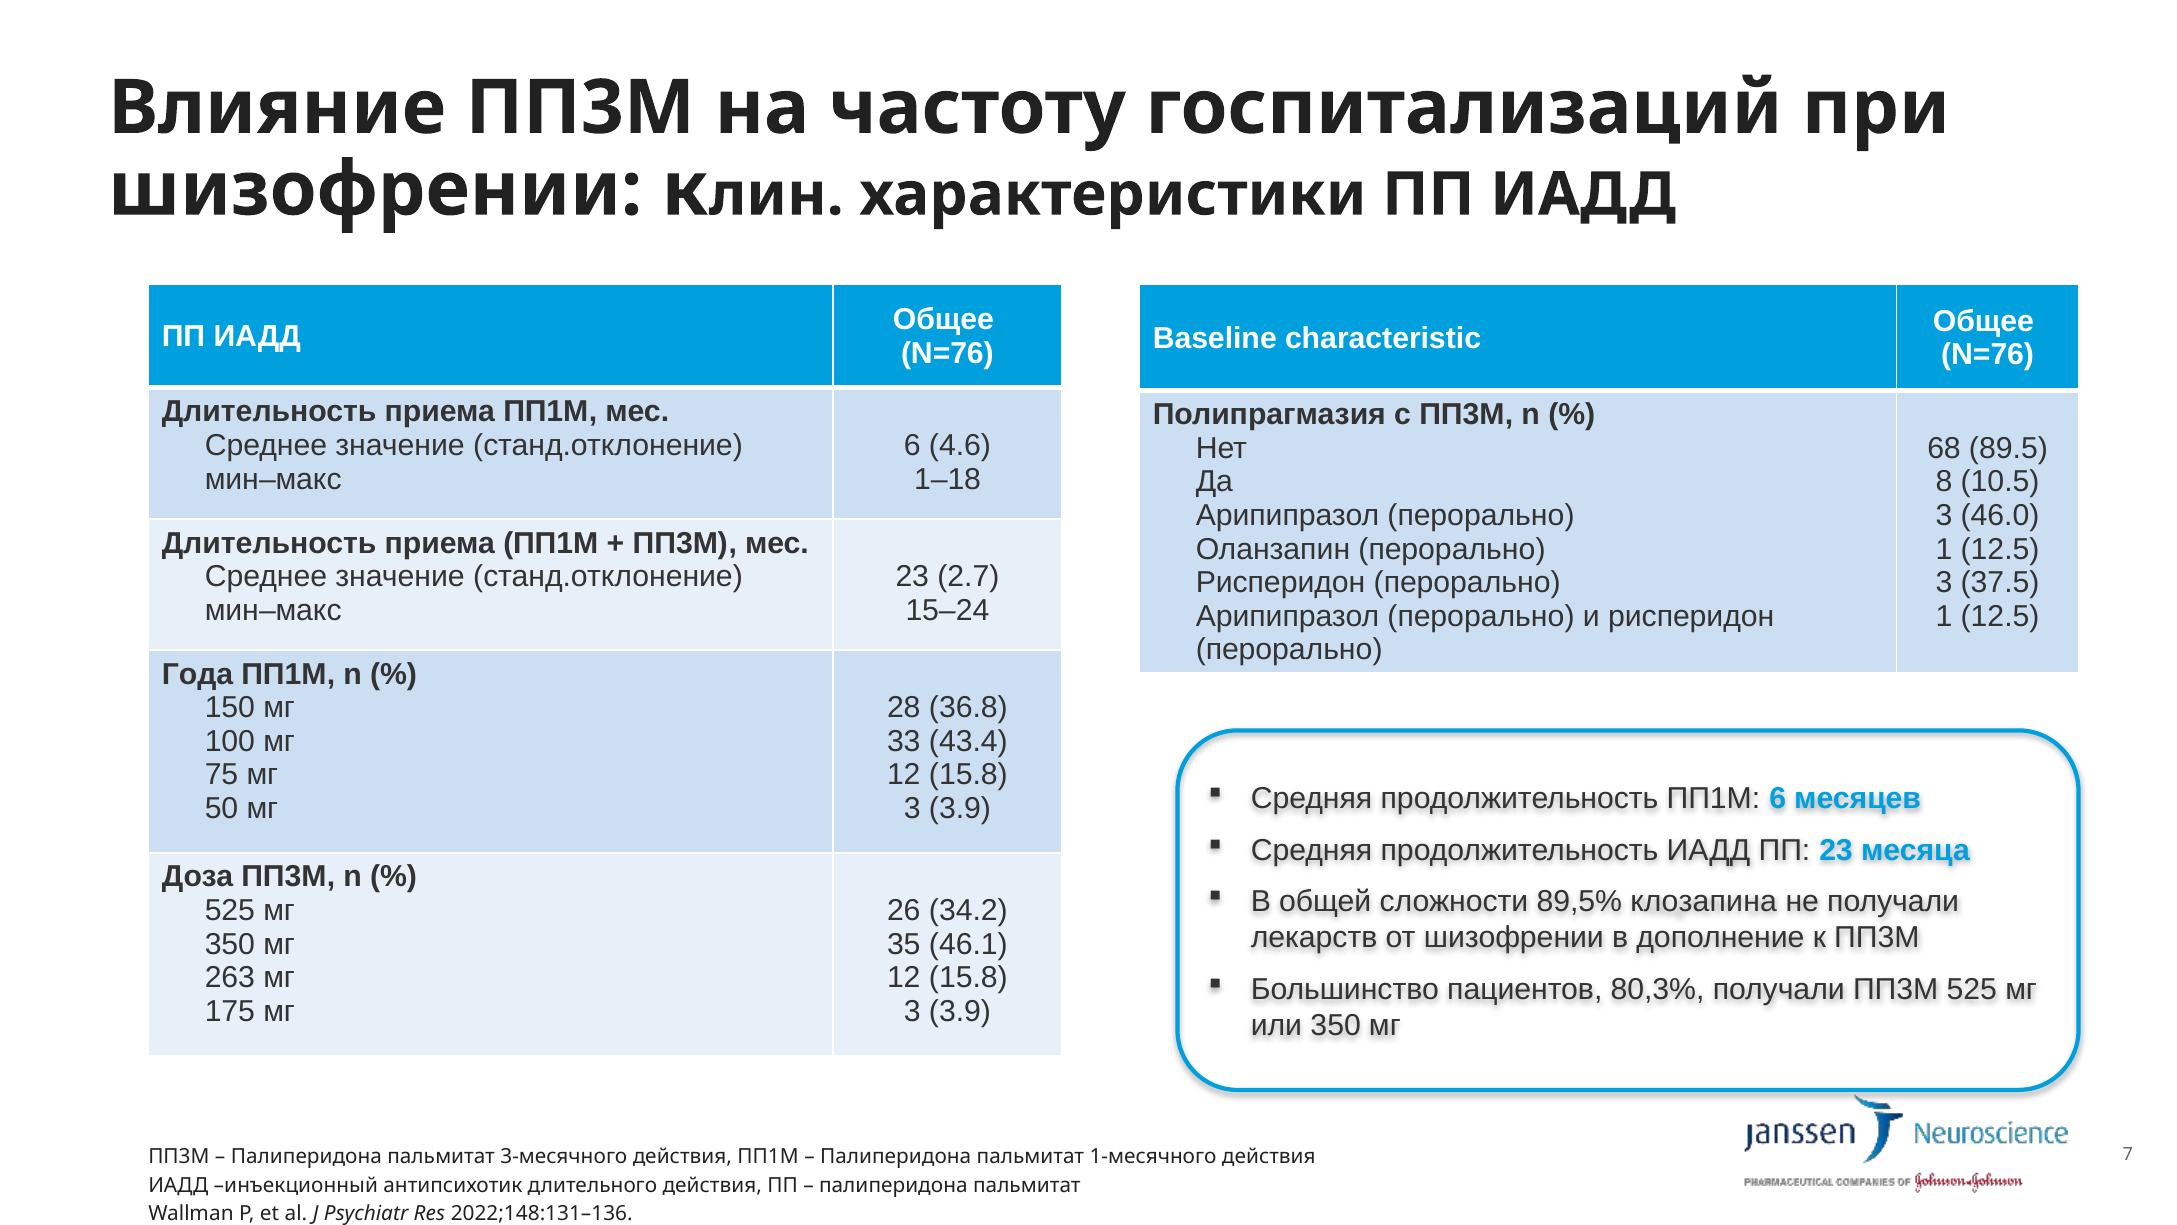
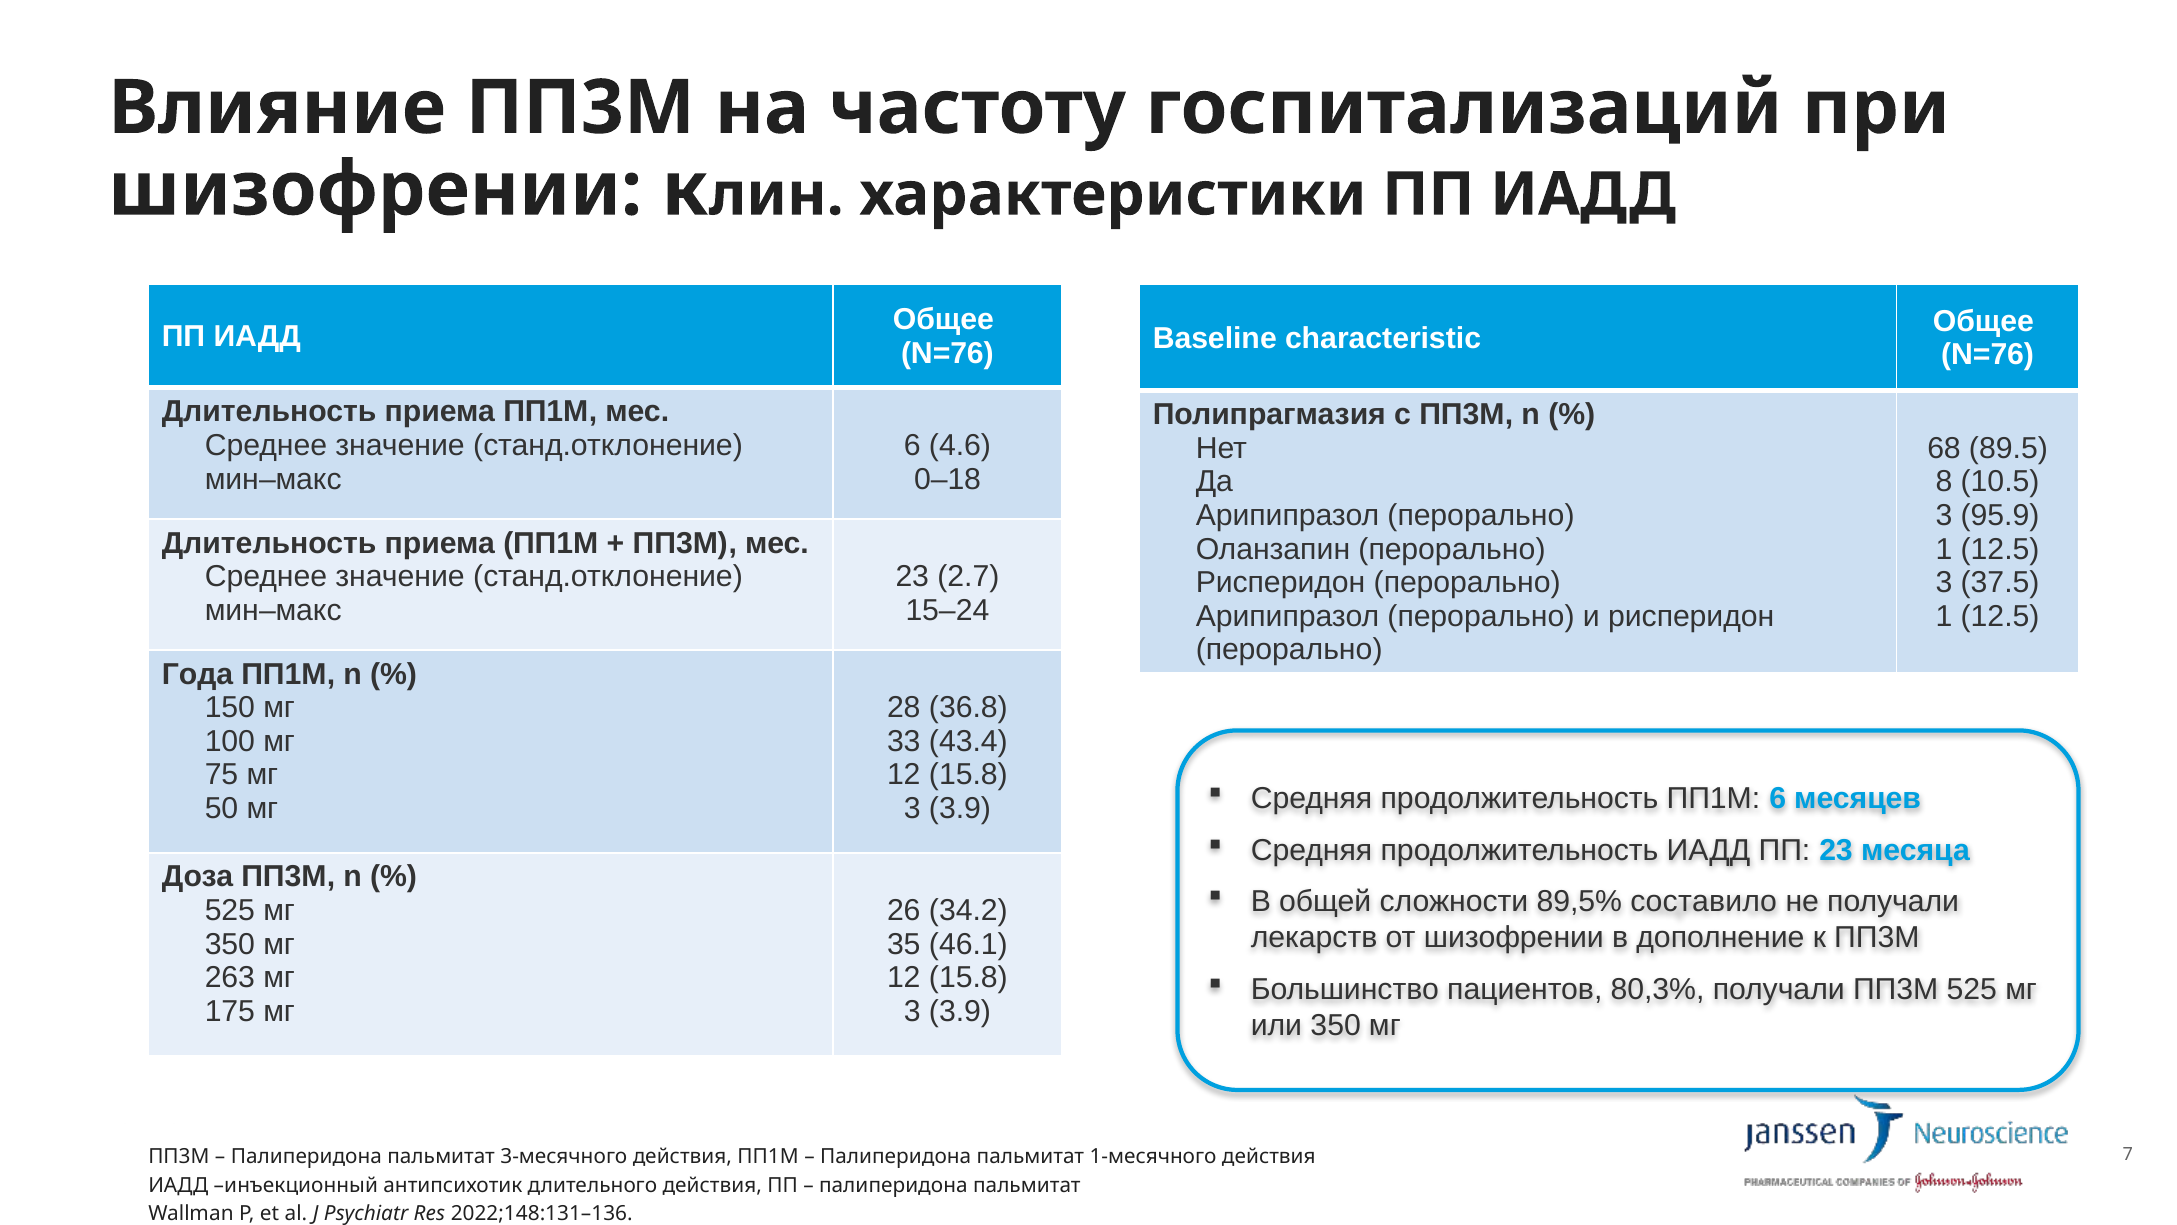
1–18: 1–18 -> 0–18
46.0: 46.0 -> 95.9
клозапина: клозапина -> составило
